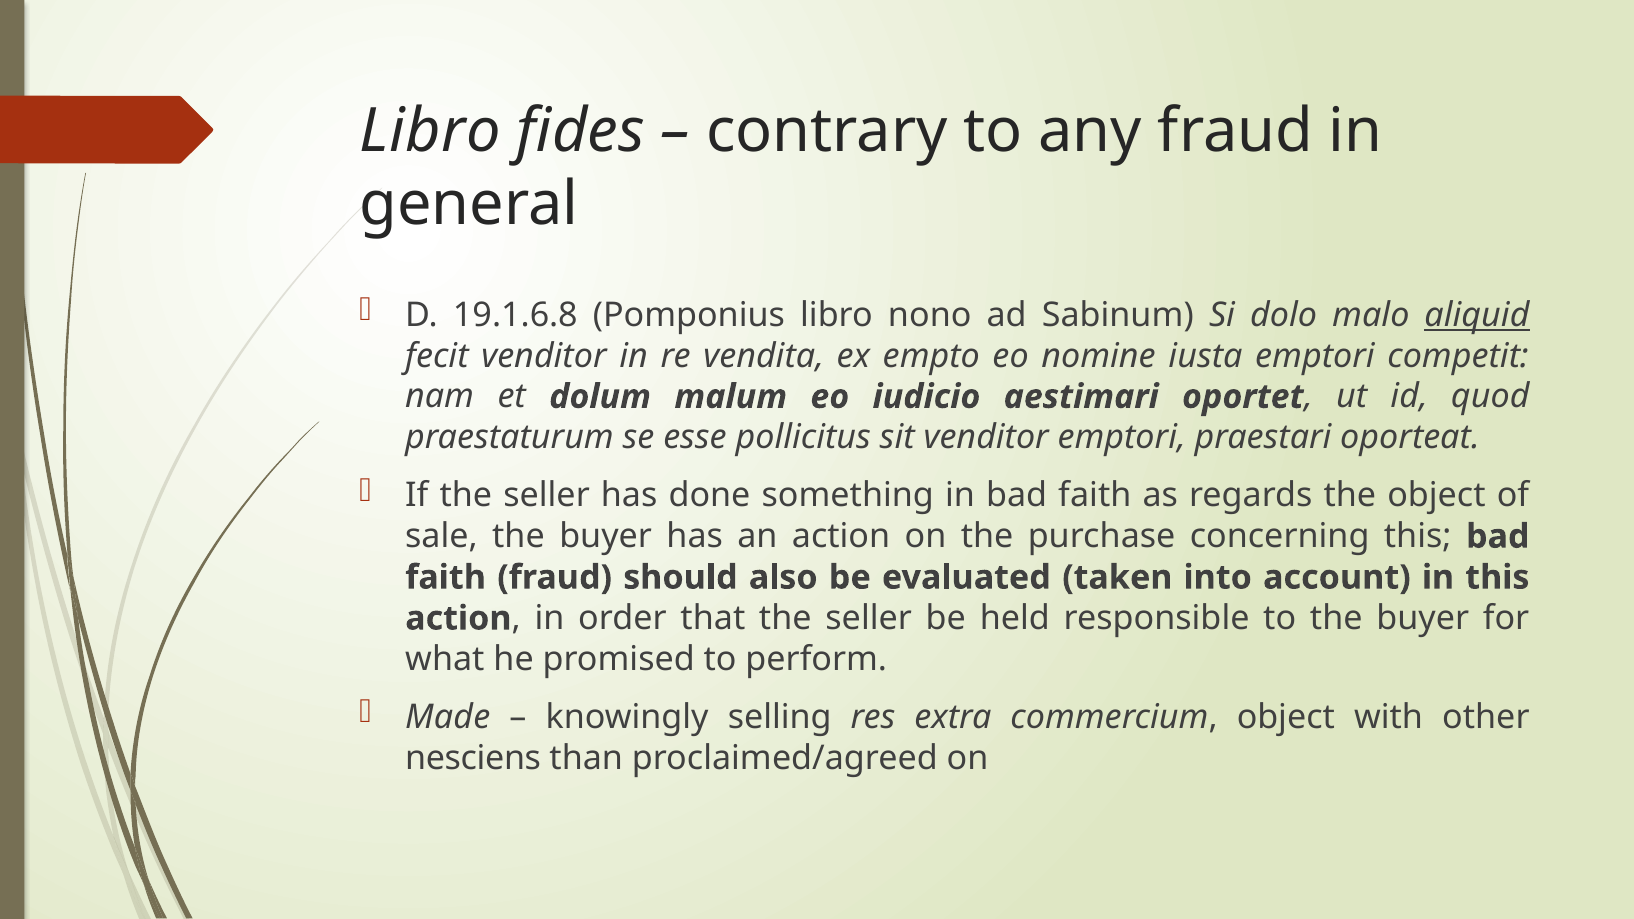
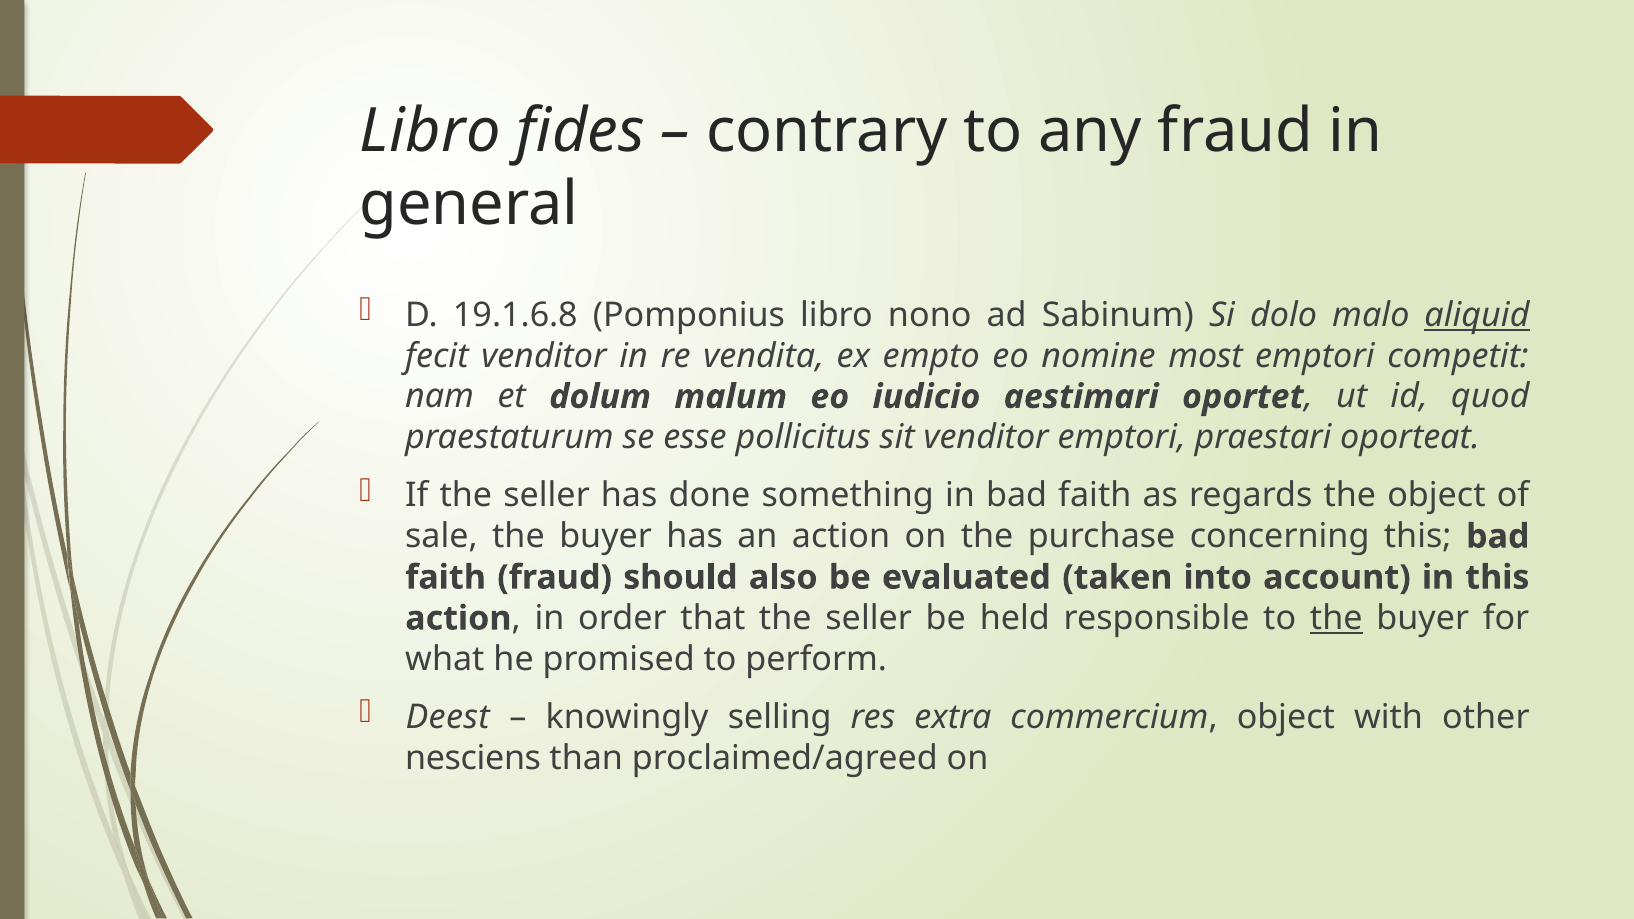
iusta: iusta -> most
the at (1336, 618) underline: none -> present
Made: Made -> Deest
